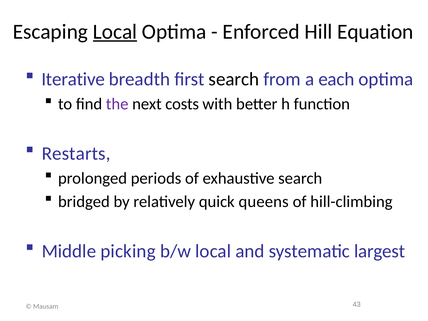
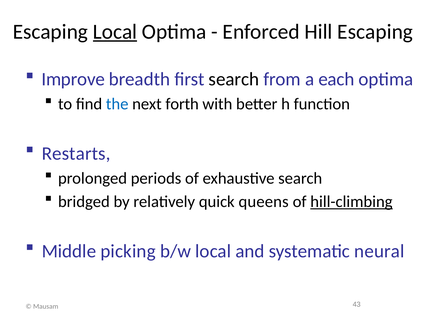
Hill Equation: Equation -> Escaping
Iterative: Iterative -> Improve
the colour: purple -> blue
costs: costs -> forth
hill-climbing underline: none -> present
largest: largest -> neural
